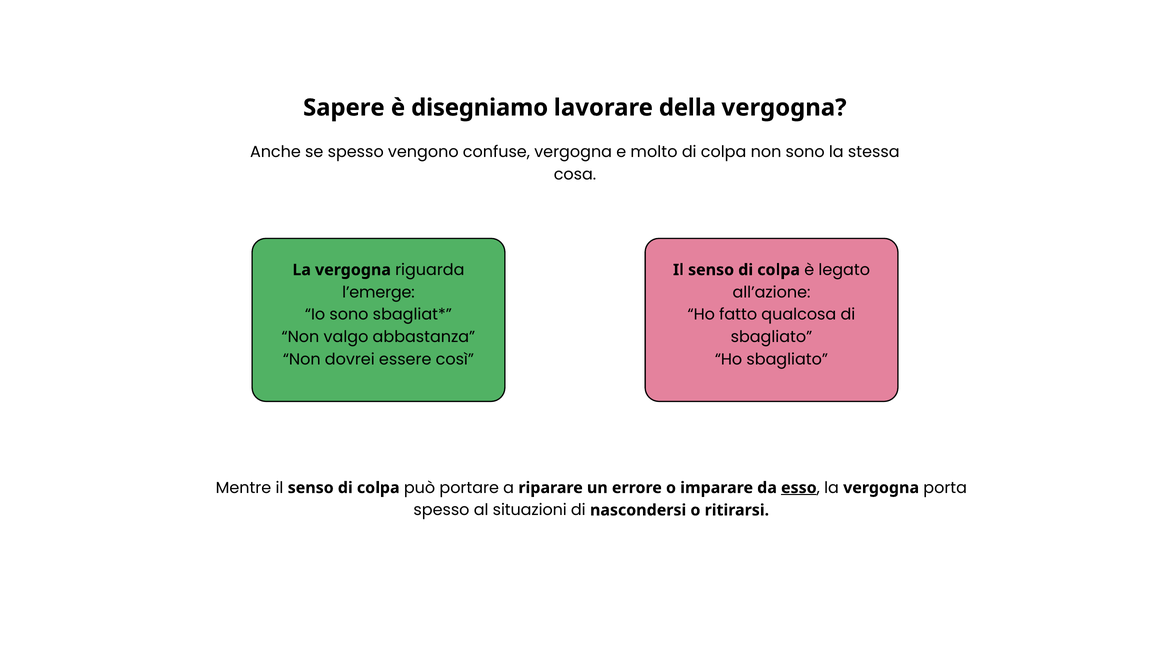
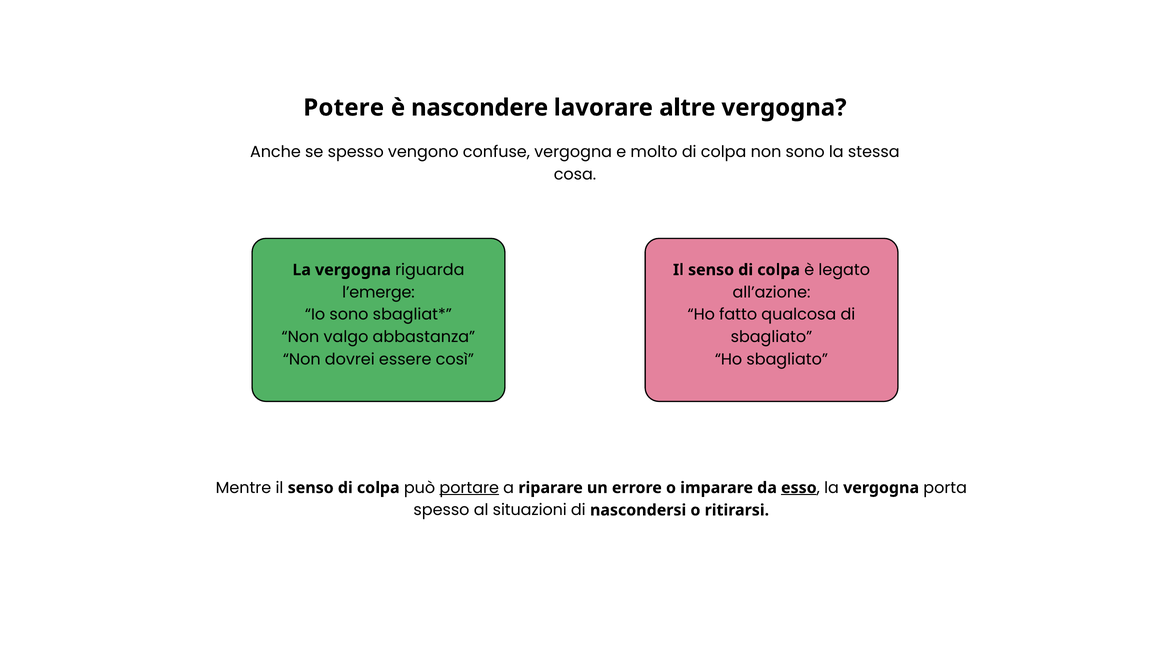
Sapere: Sapere -> Potere
disegniamo: disegniamo -> nascondere
della: della -> altre
portare underline: none -> present
